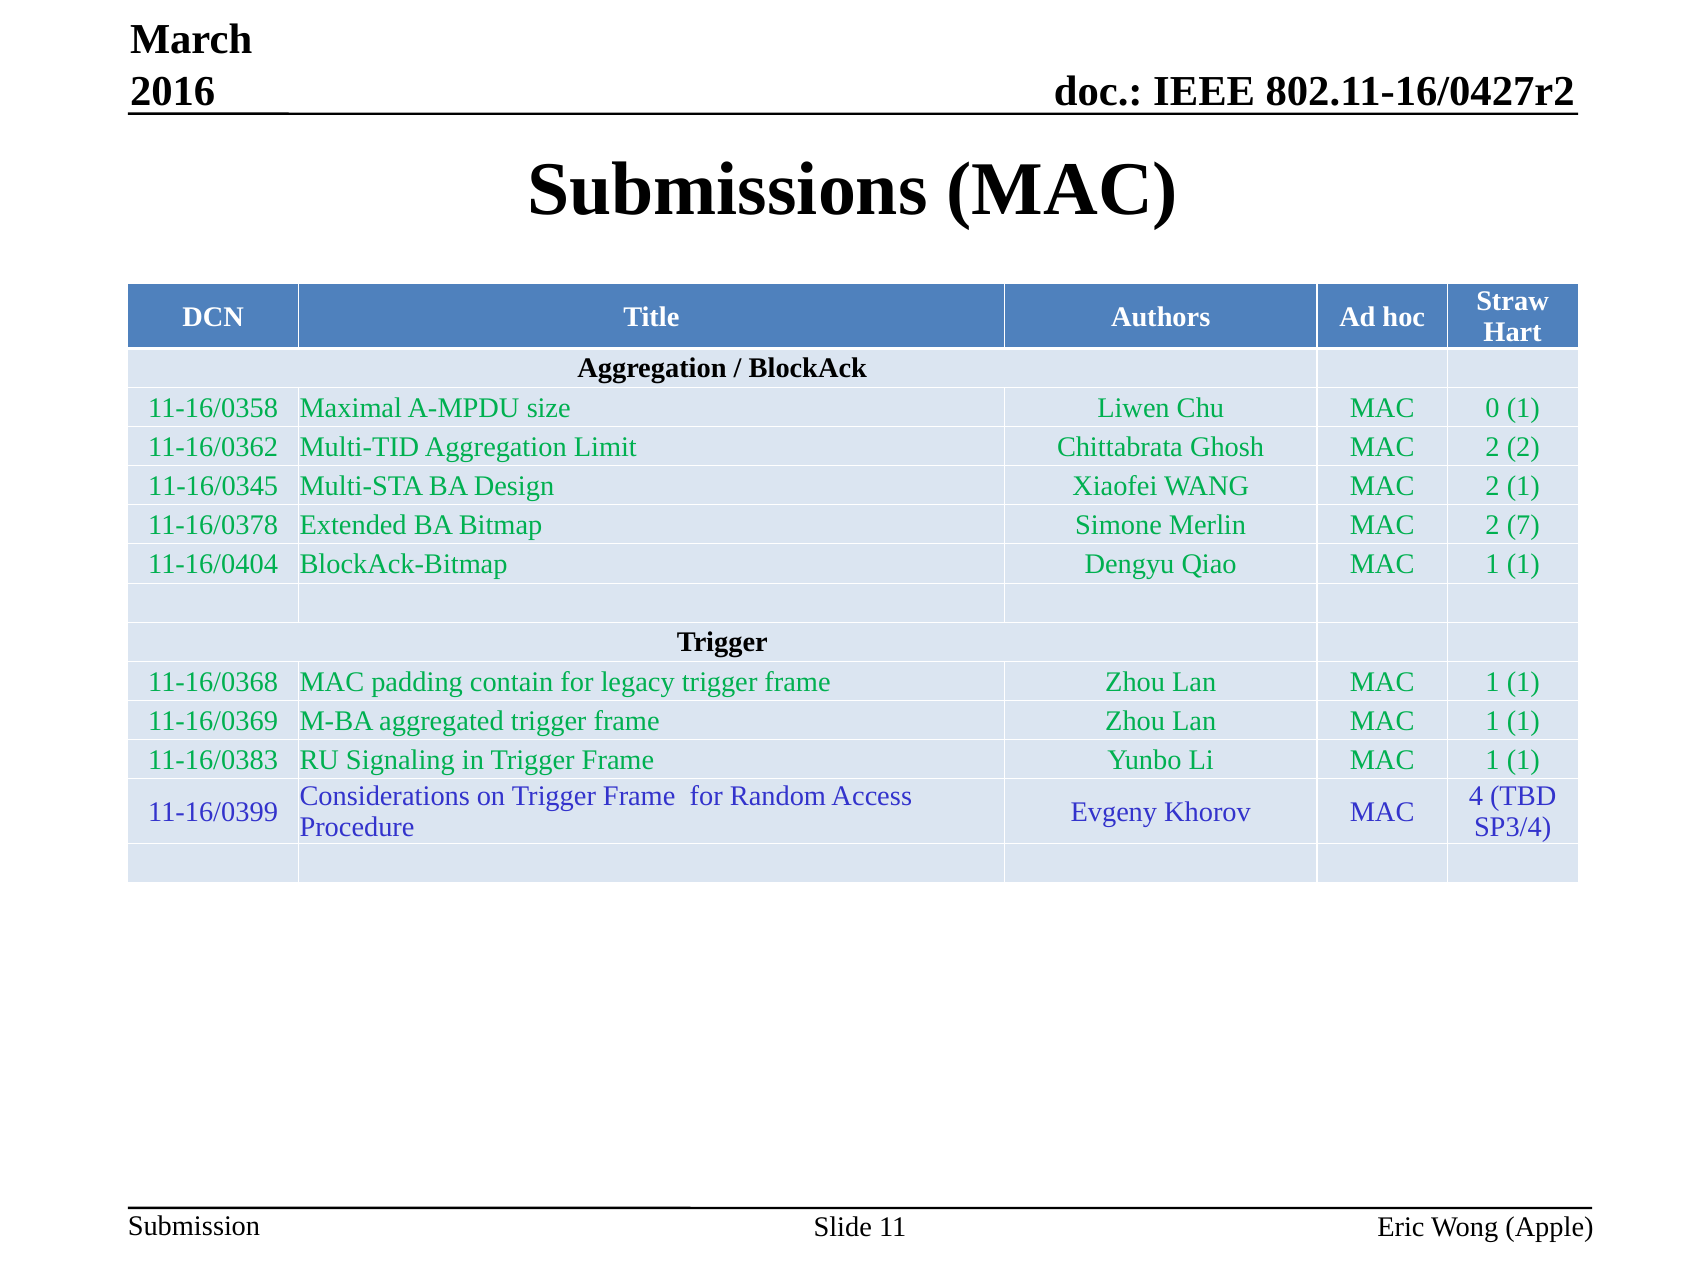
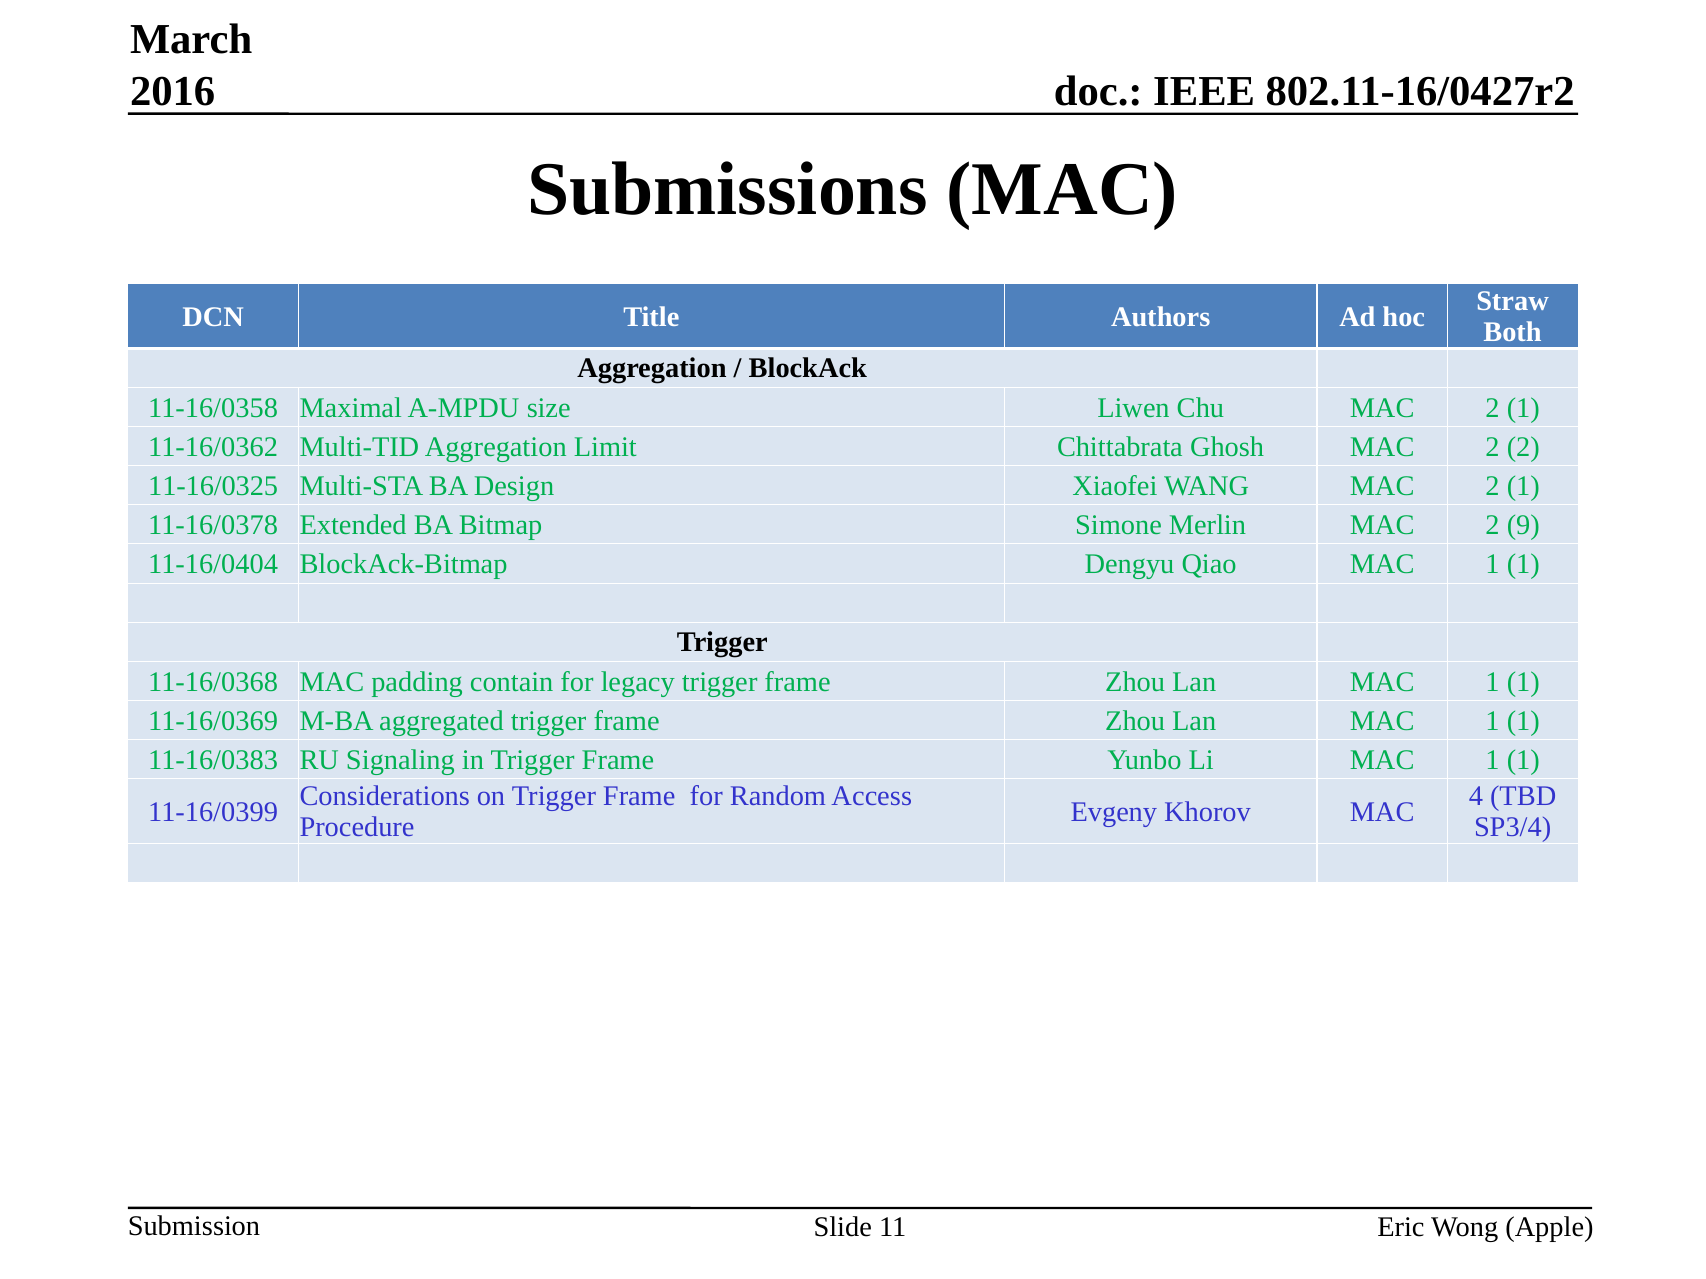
Hart: Hart -> Both
Chu MAC 0: 0 -> 2
11-16/0345: 11-16/0345 -> 11-16/0325
7: 7 -> 9
